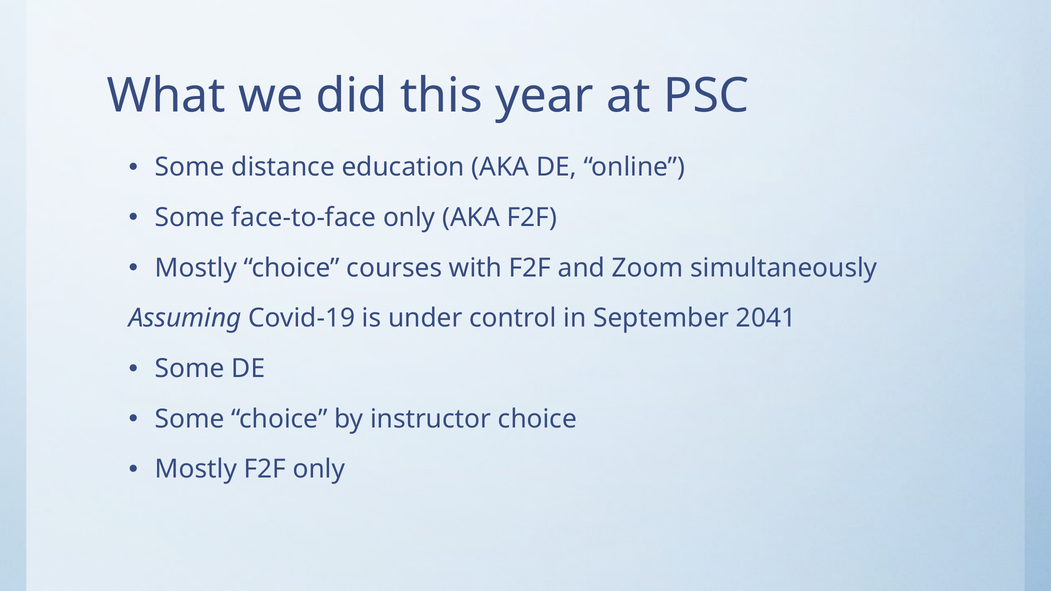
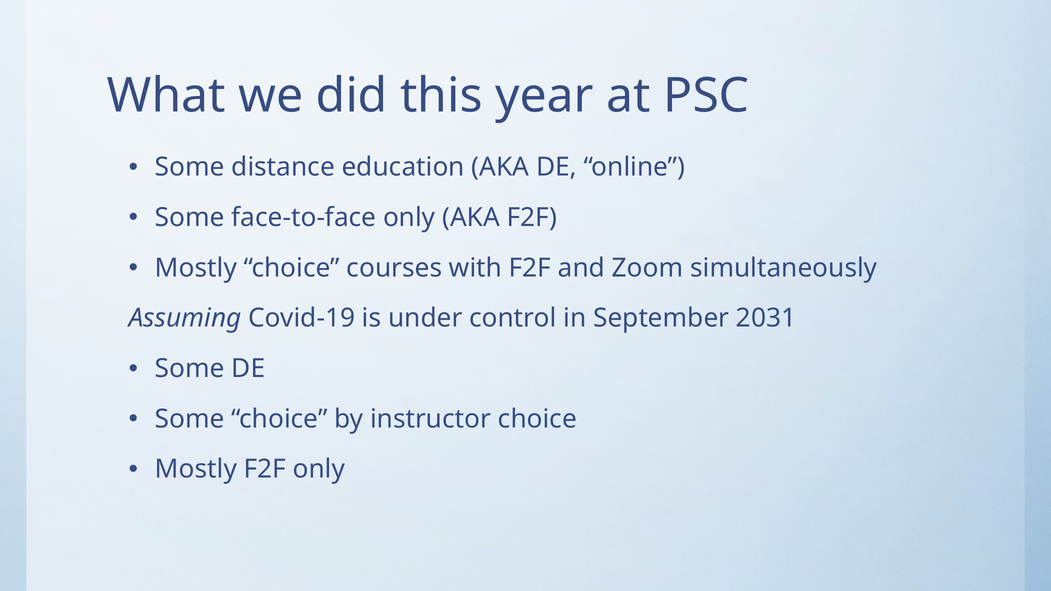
2041: 2041 -> 2031
